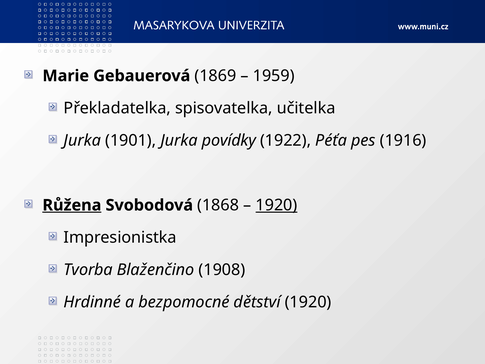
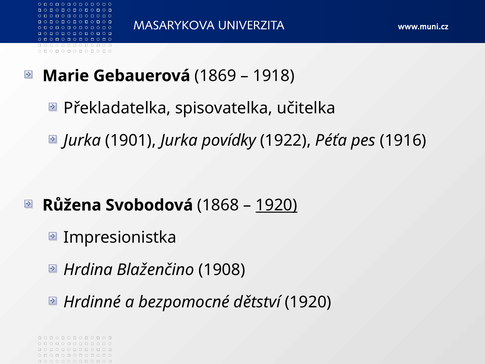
1959: 1959 -> 1918
Růžena underline: present -> none
Tvorba: Tvorba -> Hrdina
